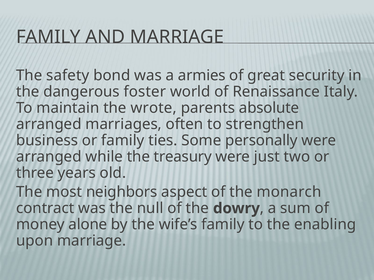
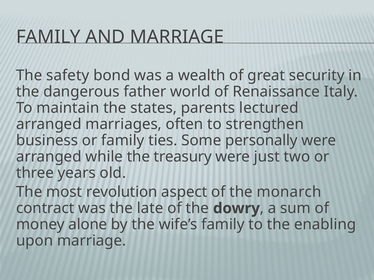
armies: armies -> wealth
foster: foster -> father
wrote: wrote -> states
absolute: absolute -> lectured
neighbors: neighbors -> revolution
null: null -> late
